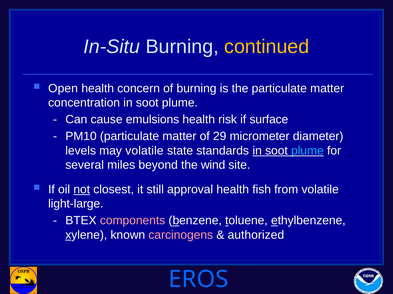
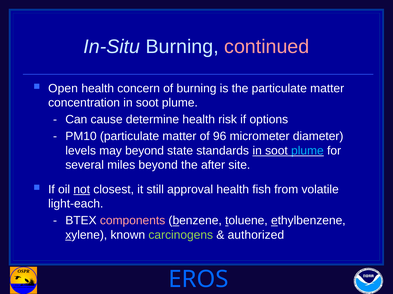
continued colour: yellow -> pink
emulsions: emulsions -> determine
surface: surface -> options
29: 29 -> 96
may volatile: volatile -> beyond
wind: wind -> after
light-large: light-large -> light-each
carcinogens colour: pink -> light green
